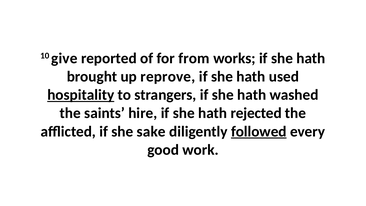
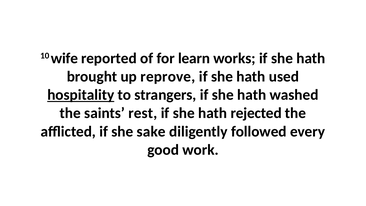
give: give -> wife
from: from -> learn
hire: hire -> rest
followed underline: present -> none
